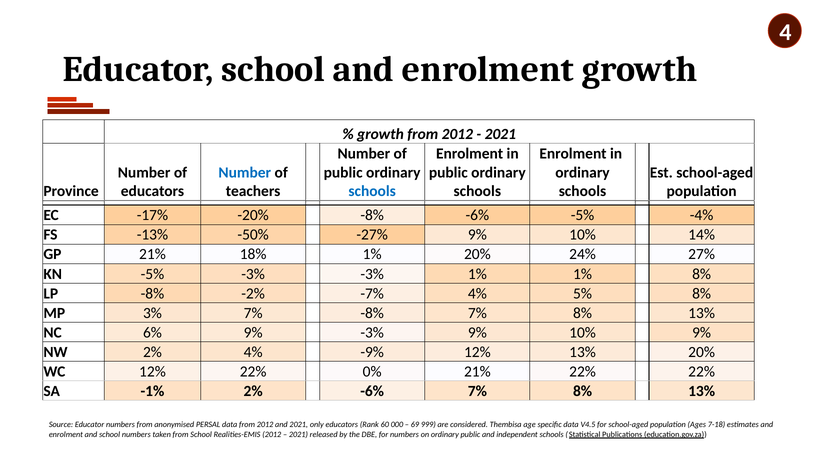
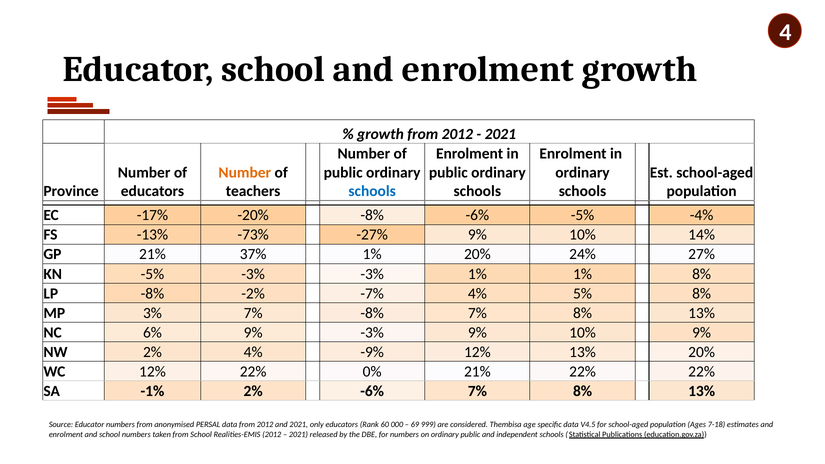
Number at (245, 172) colour: blue -> orange
-50%: -50% -> -73%
18%: 18% -> 37%
